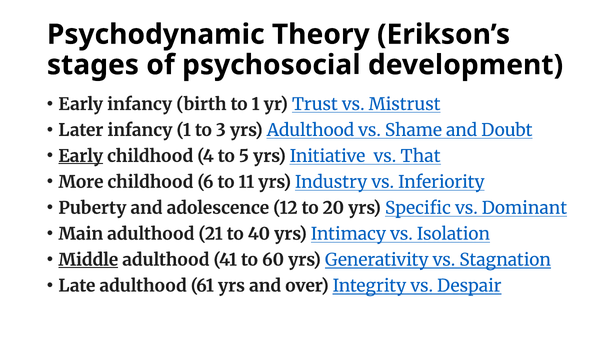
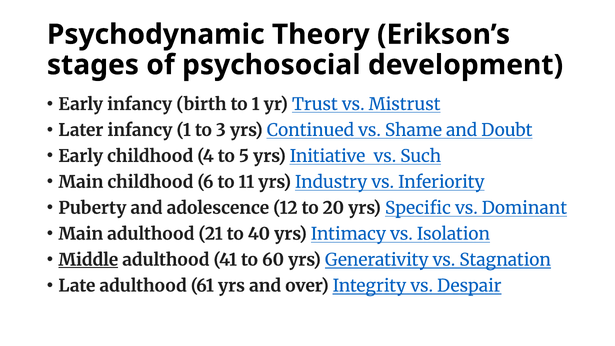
yrs Adulthood: Adulthood -> Continued
Early at (81, 156) underline: present -> none
That: That -> Such
More at (81, 182): More -> Main
